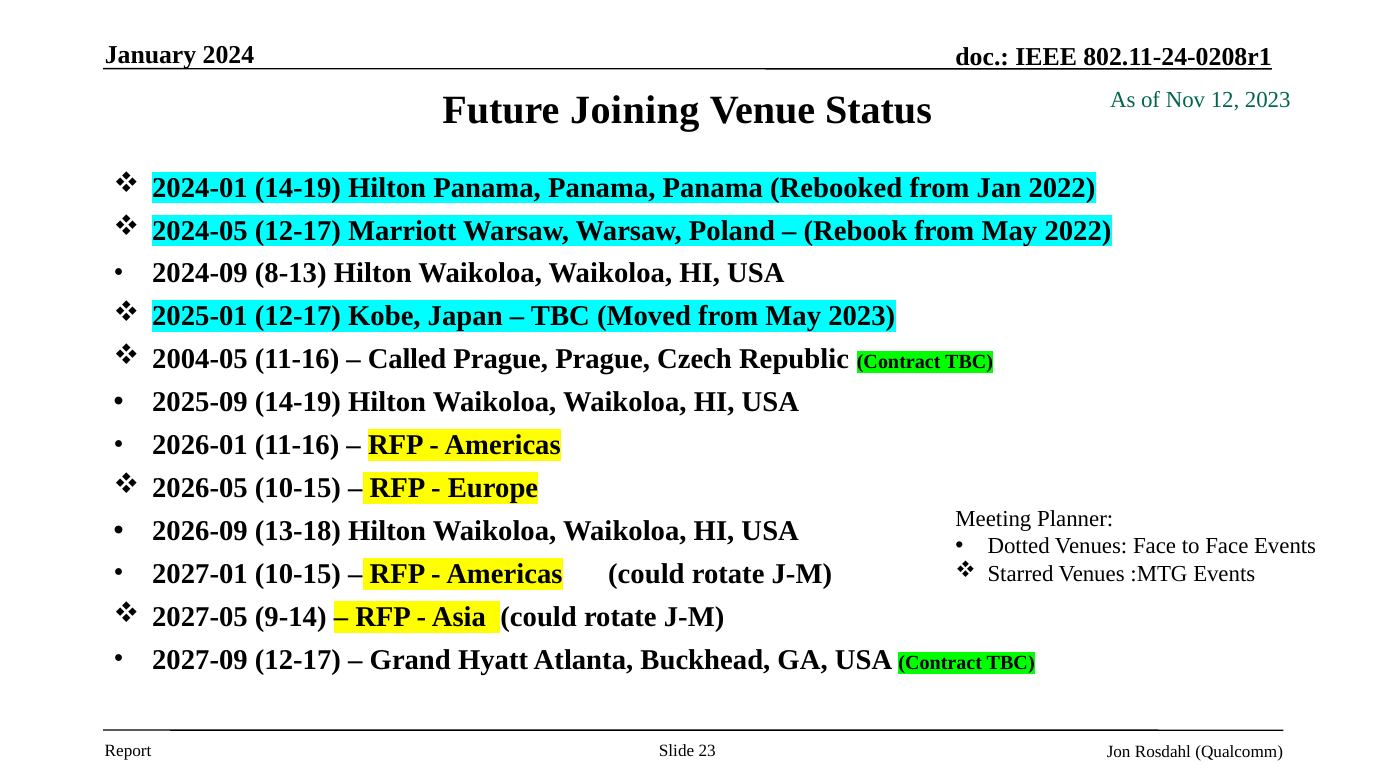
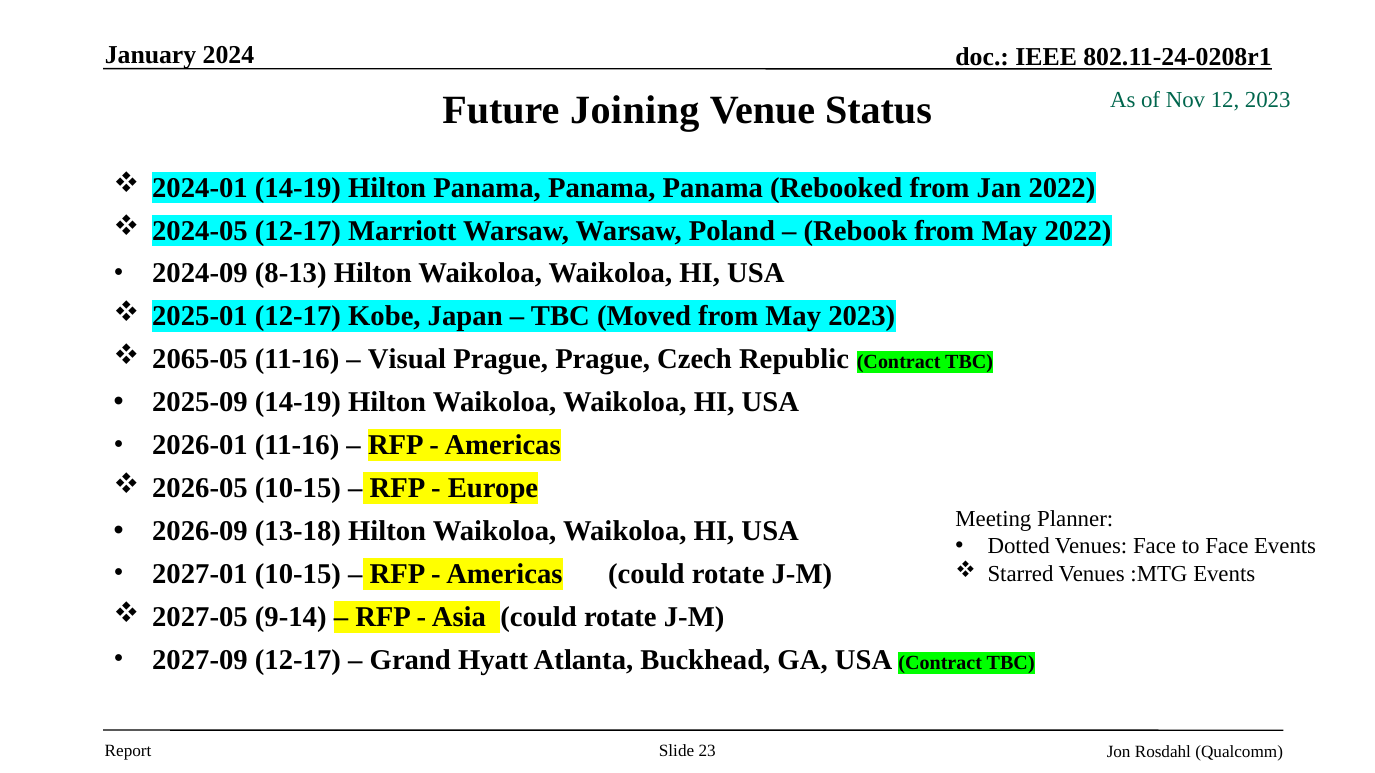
2004-05: 2004-05 -> 2065-05
Called: Called -> Visual
